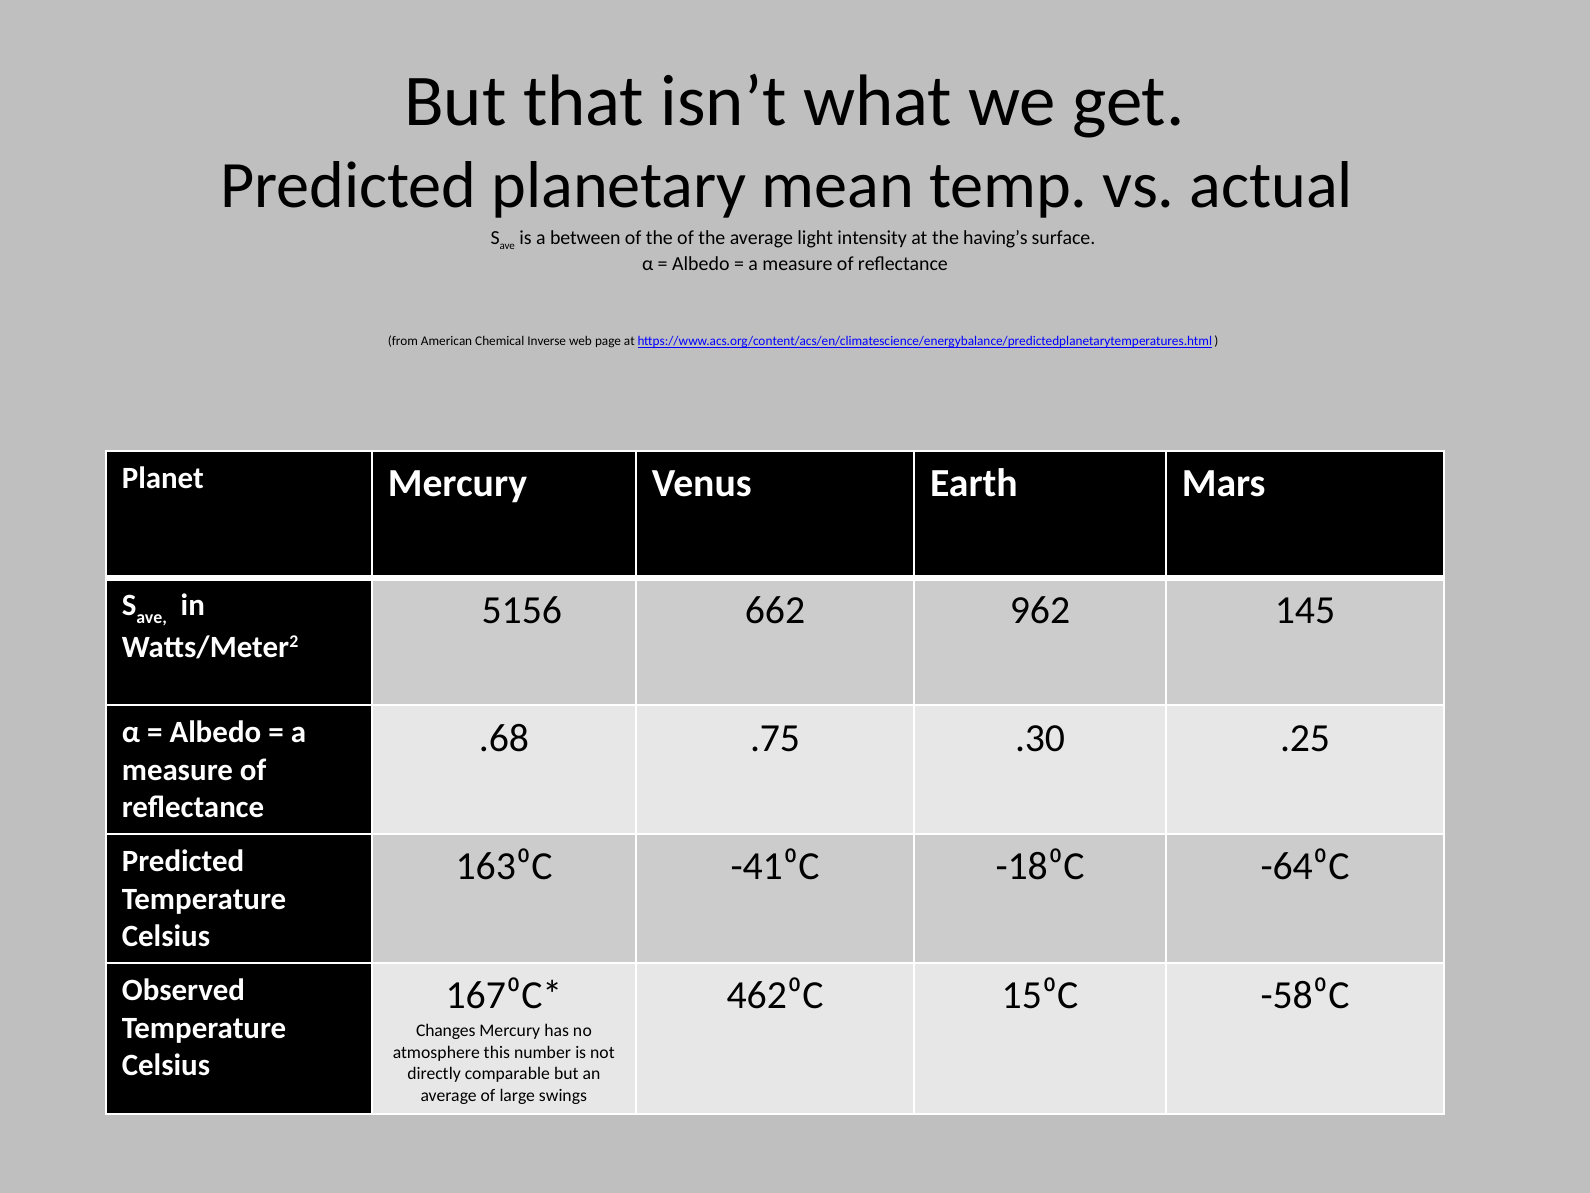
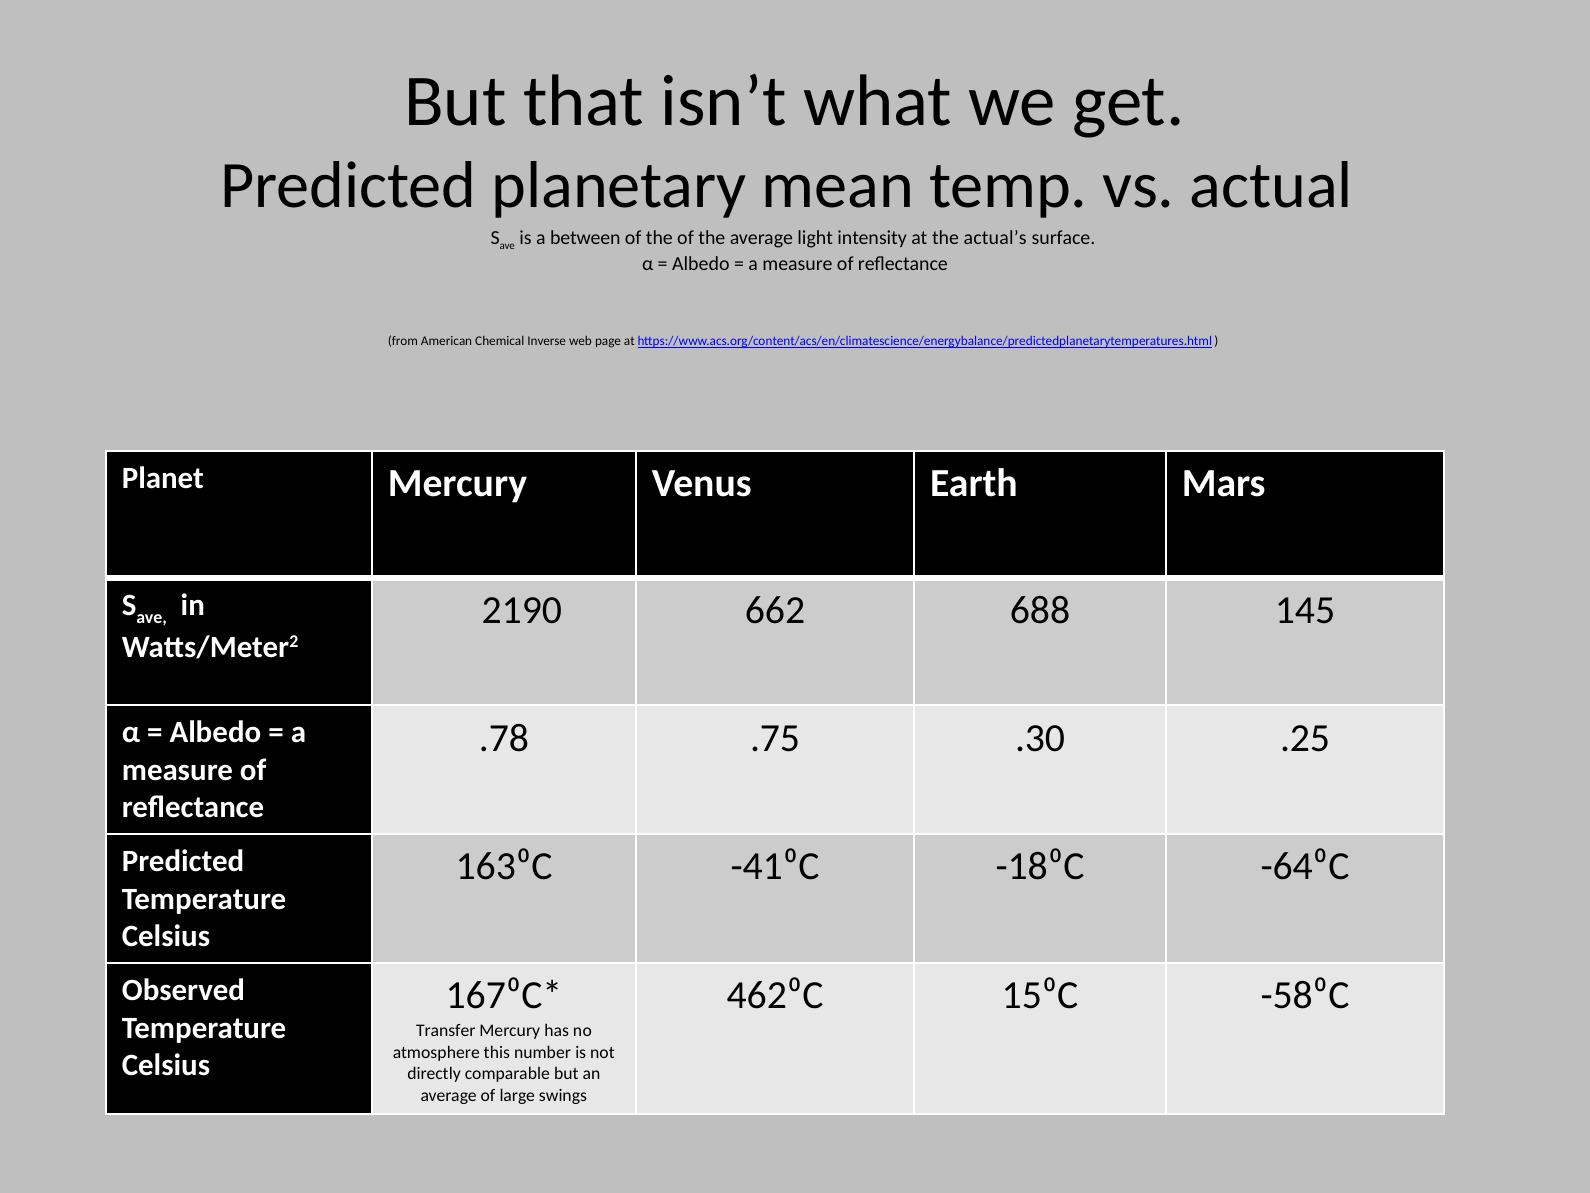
having’s: having’s -> actual’s
5156: 5156 -> 2190
962: 962 -> 688
.68: .68 -> .78
Changes: Changes -> Transfer
